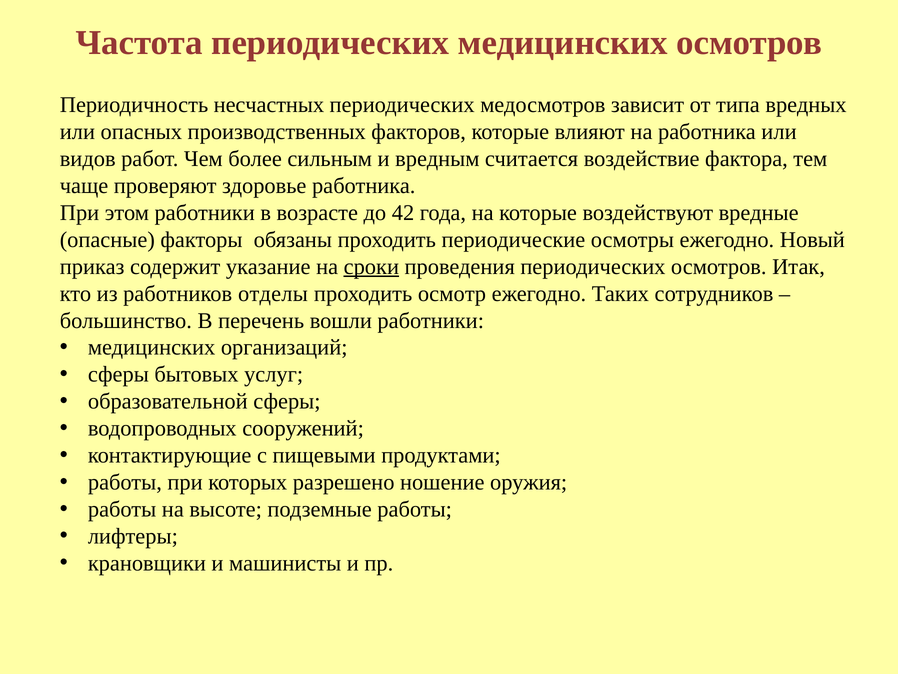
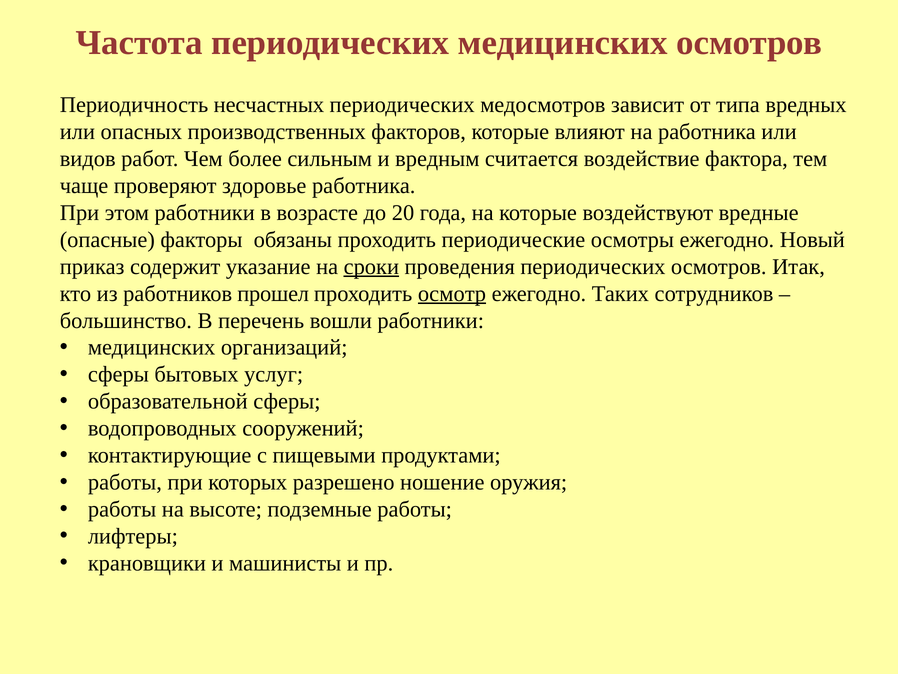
42: 42 -> 20
отделы: отделы -> прошел
осмотр underline: none -> present
